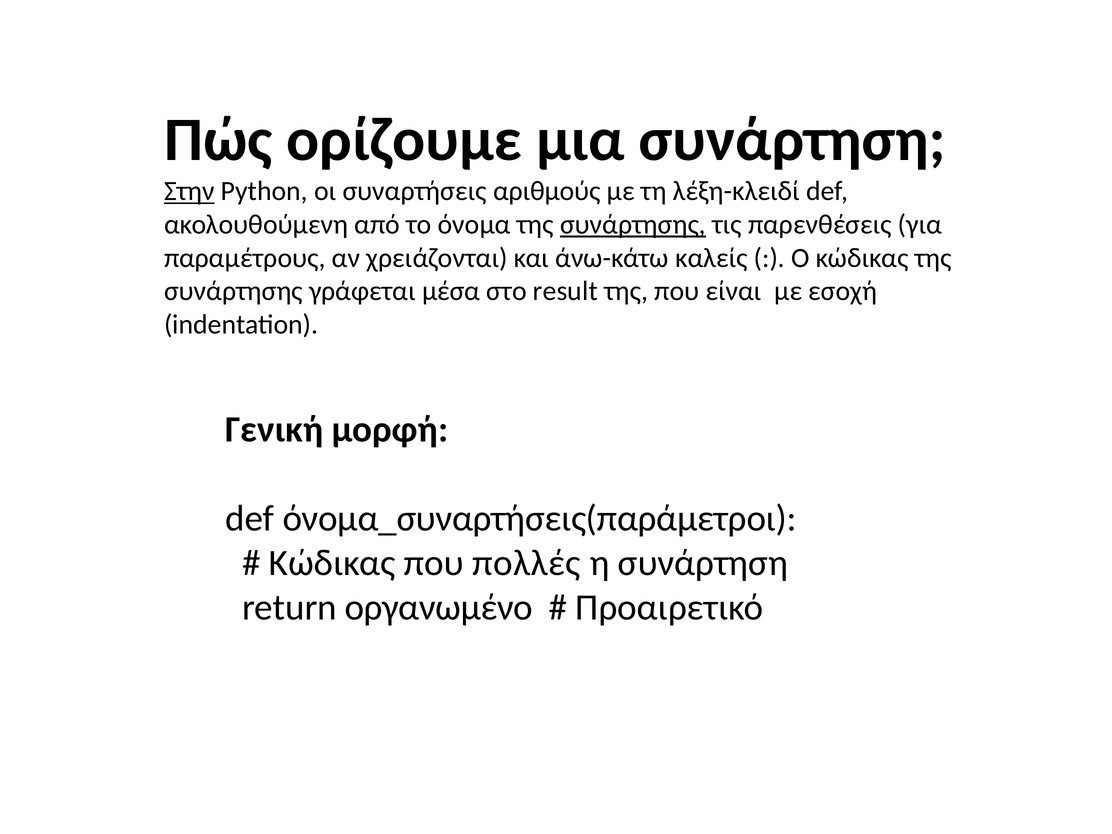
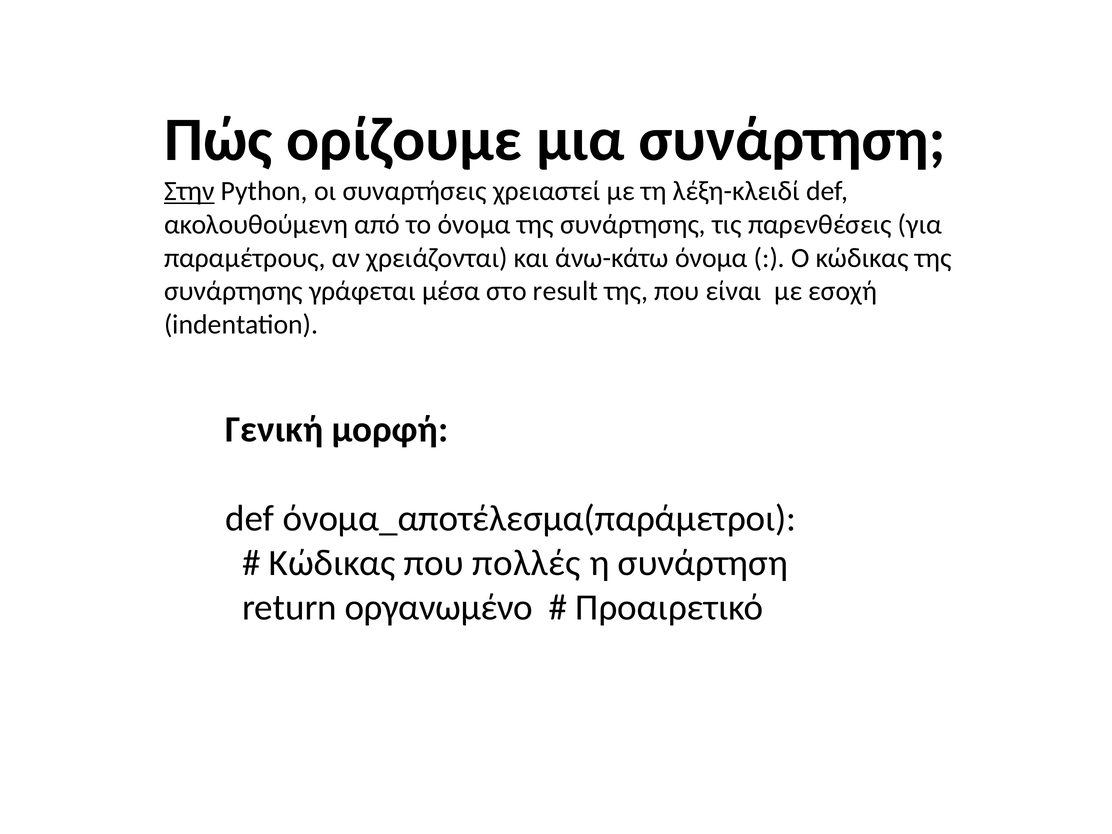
αριθμούς: αριθμούς -> χρειαστεί
συνάρτησης at (633, 225) underline: present -> none
άνω-κάτω καλείς: καλείς -> όνομα
όνομα_συναρτήσεις(παράμετροι: όνομα_συναρτήσεις(παράμετροι -> όνομα_αποτέλεσμα(παράμετροι
